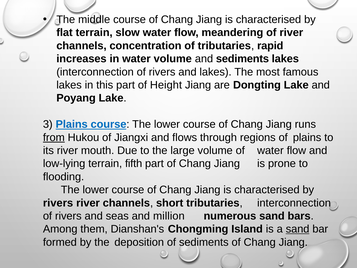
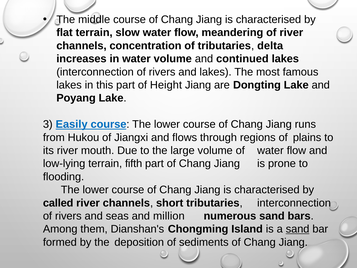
rapid: rapid -> delta
and sediments: sediments -> continued
3 Plains: Plains -> Easily
from underline: present -> none
rivers at (58, 203): rivers -> called
